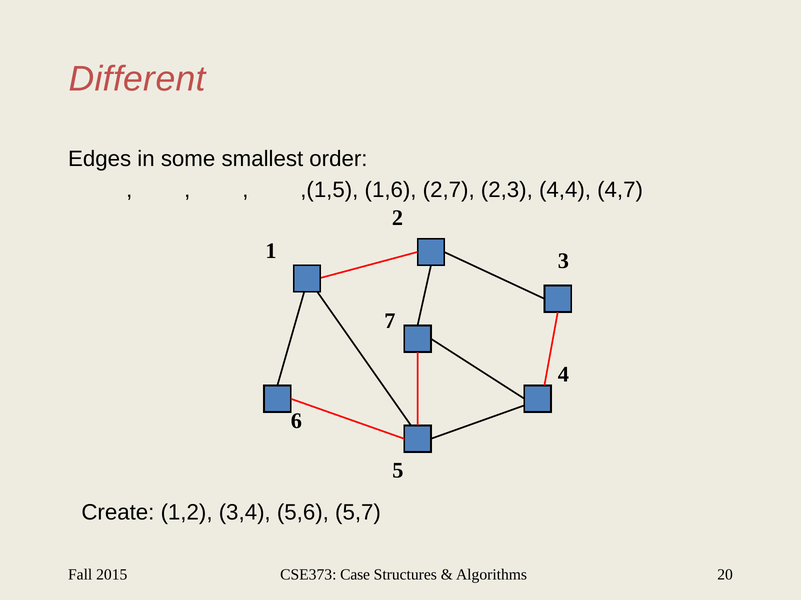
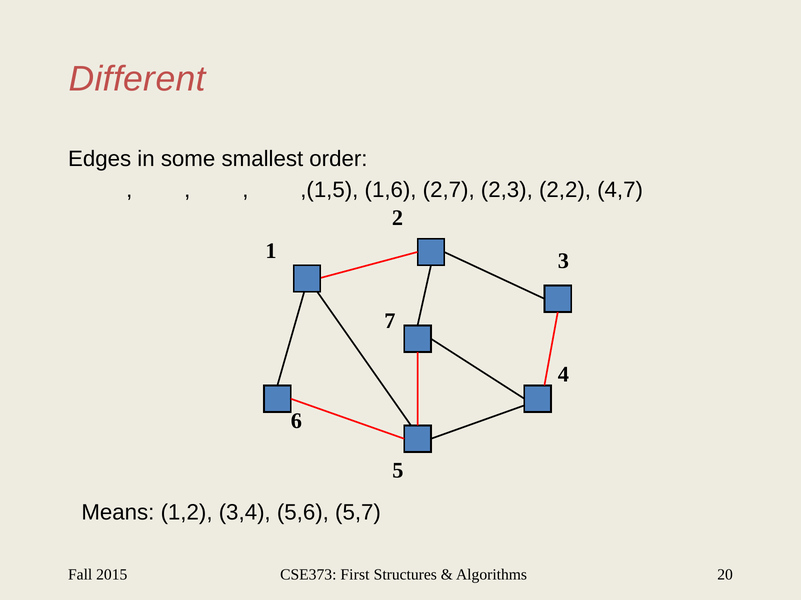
4,4: 4,4 -> 2,2
Create: Create -> Means
Case: Case -> First
